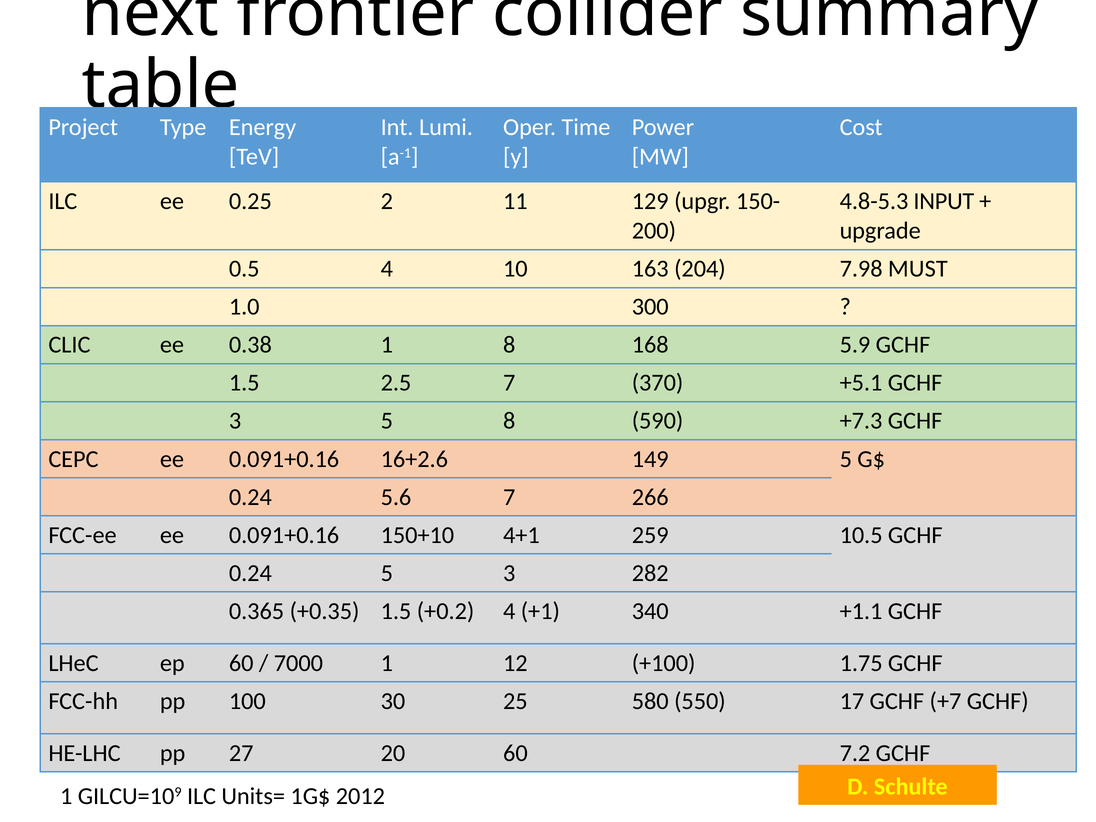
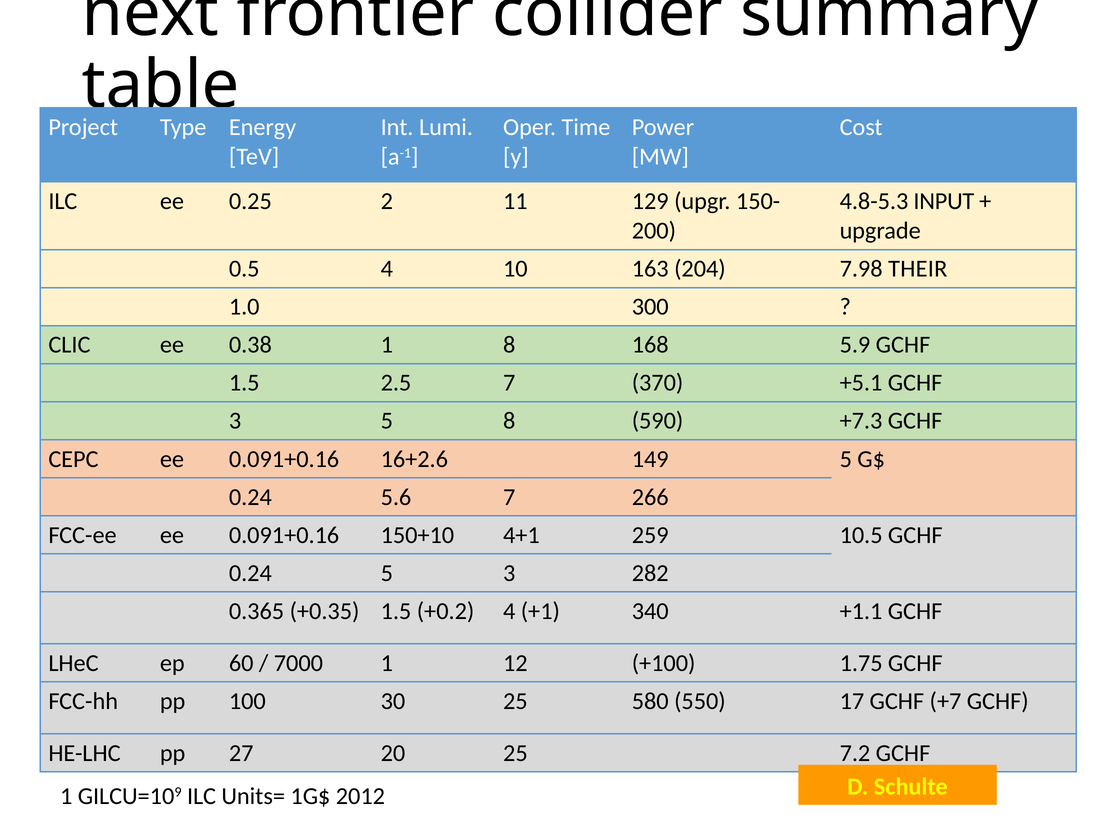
MUST: MUST -> THEIR
20 60: 60 -> 25
